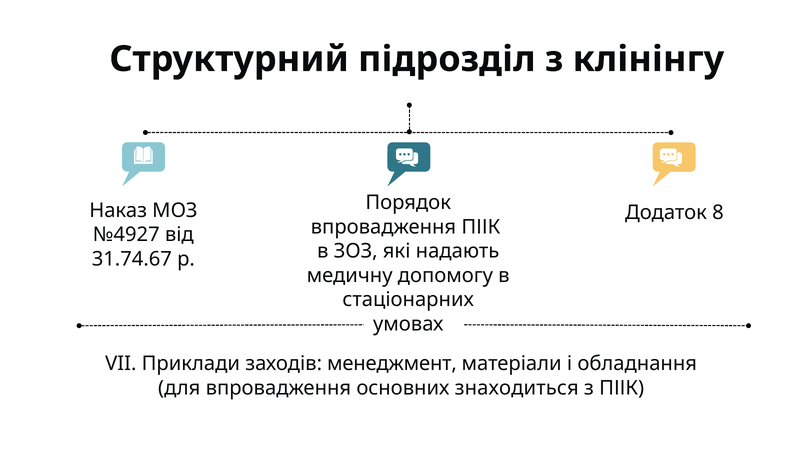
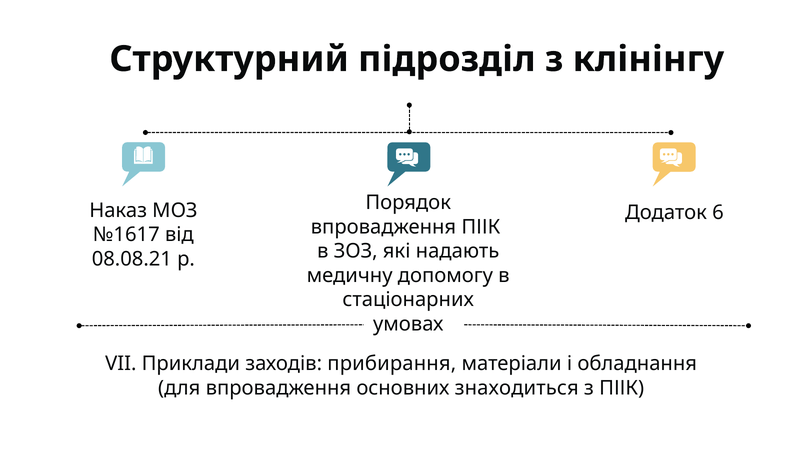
8: 8 -> 6
№4927: №4927 -> №1617
31.74.67: 31.74.67 -> 08.08.21
менеджмент: менеджмент -> прибирання
